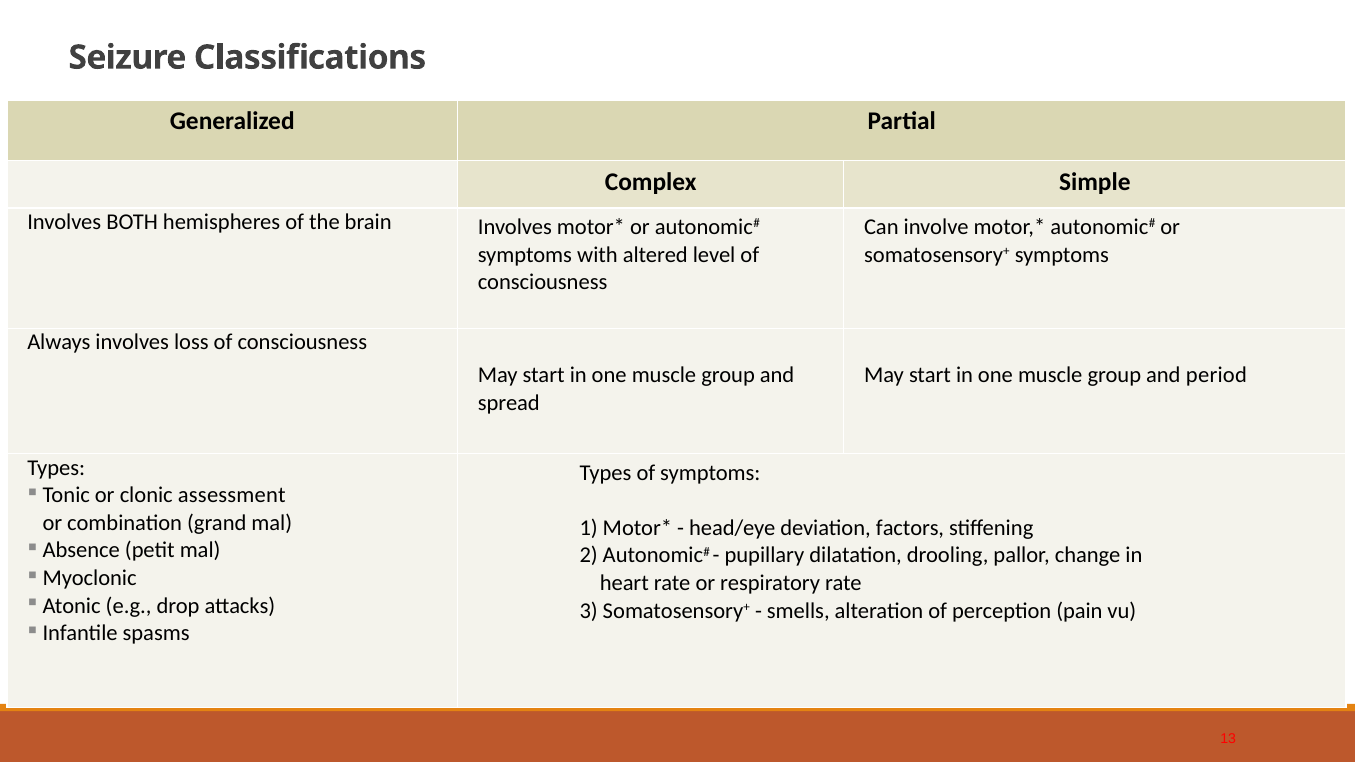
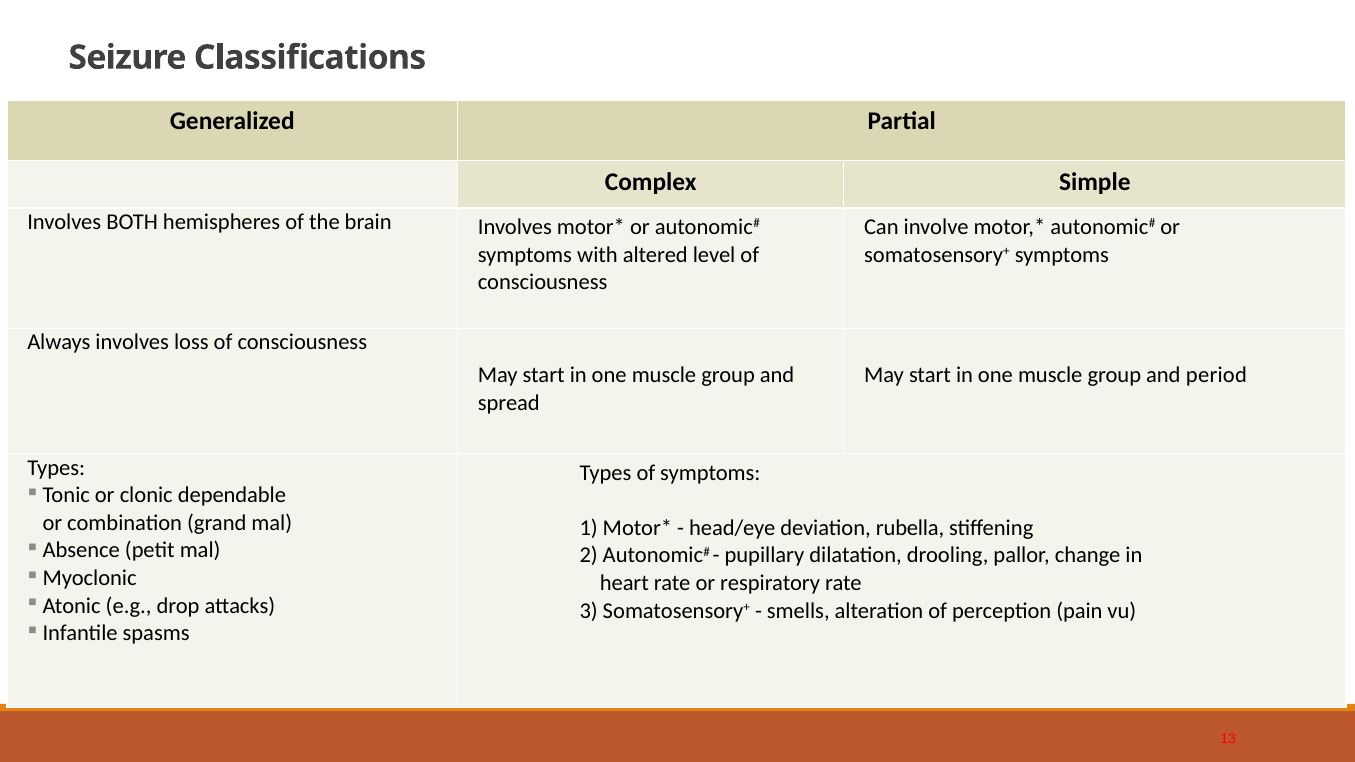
assessment: assessment -> dependable
factors: factors -> rubella
